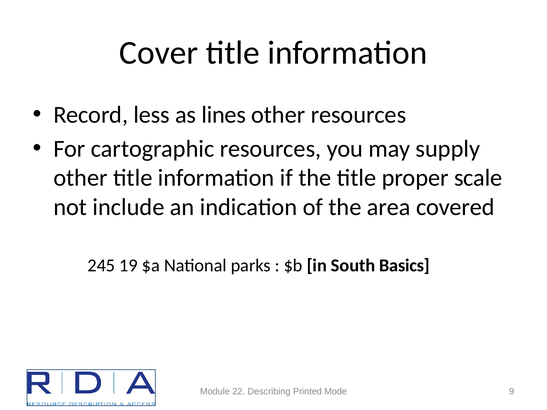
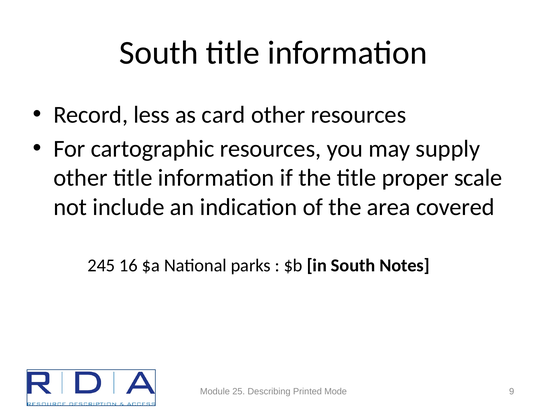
Cover at (159, 53): Cover -> South
lines: lines -> card
19: 19 -> 16
Basics: Basics -> Notes
22: 22 -> 25
